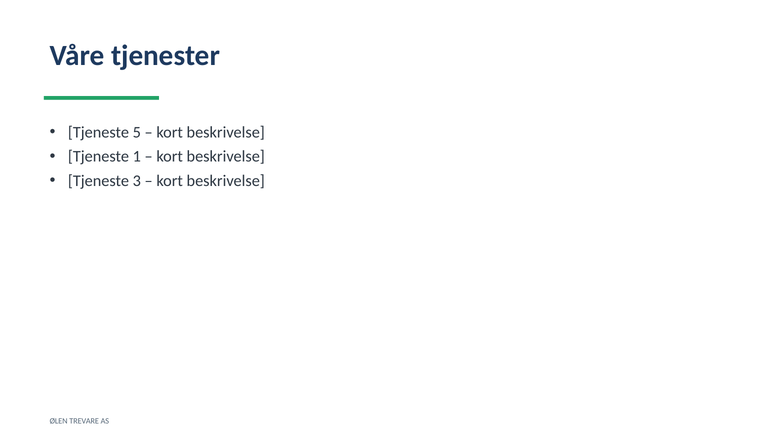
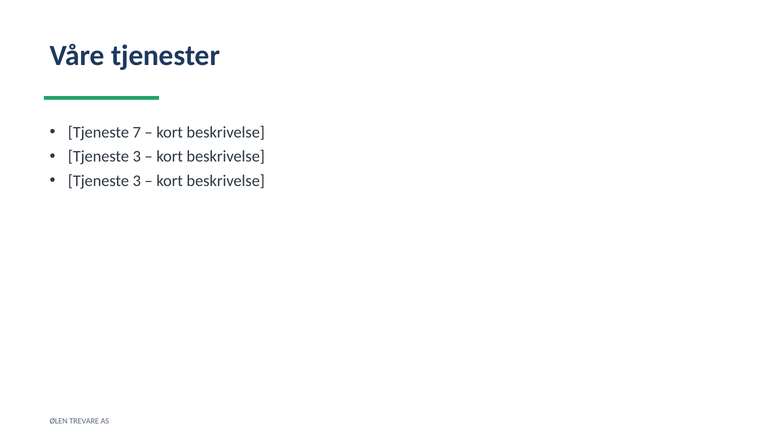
5: 5 -> 7
1 at (137, 156): 1 -> 3
